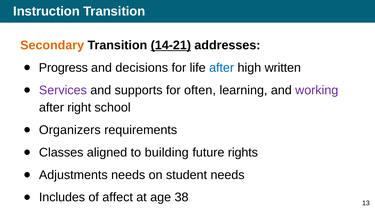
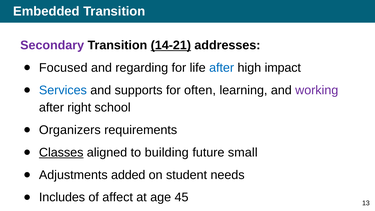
Instruction: Instruction -> Embedded
Secondary colour: orange -> purple
Progress: Progress -> Focused
decisions: decisions -> regarding
written: written -> impact
Services colour: purple -> blue
Classes underline: none -> present
rights: rights -> small
Adjustments needs: needs -> added
38: 38 -> 45
